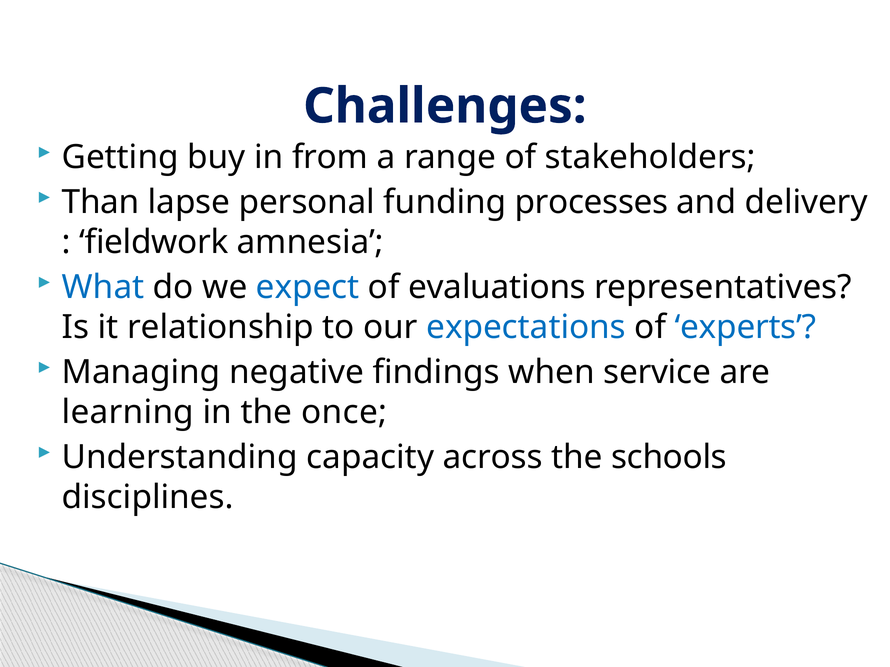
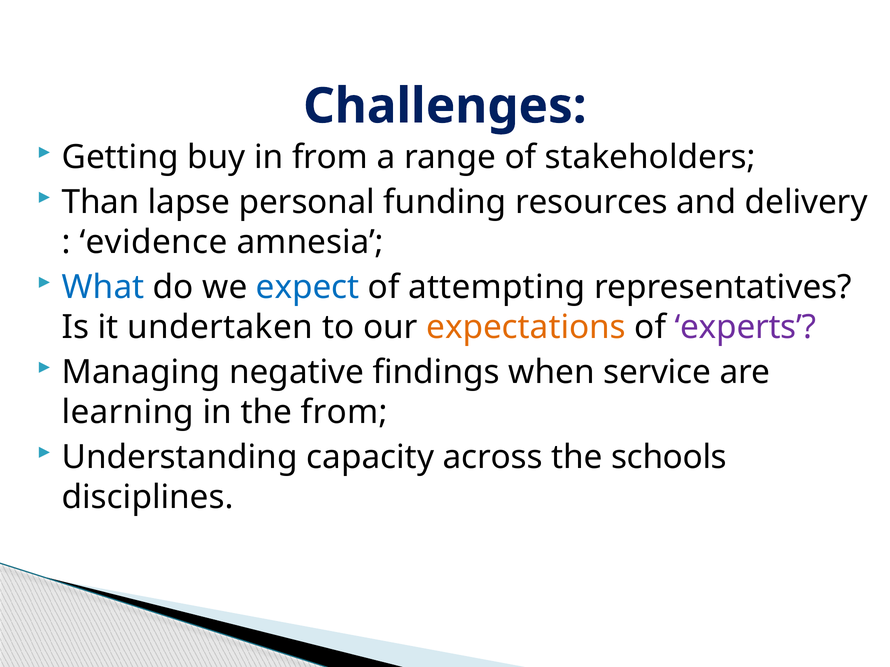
processes: processes -> resources
fieldwork: fieldwork -> evidence
evaluations: evaluations -> attempting
relationship: relationship -> undertaken
expectations colour: blue -> orange
experts colour: blue -> purple
the once: once -> from
